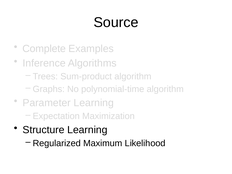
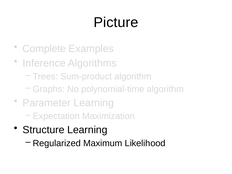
Source: Source -> Picture
